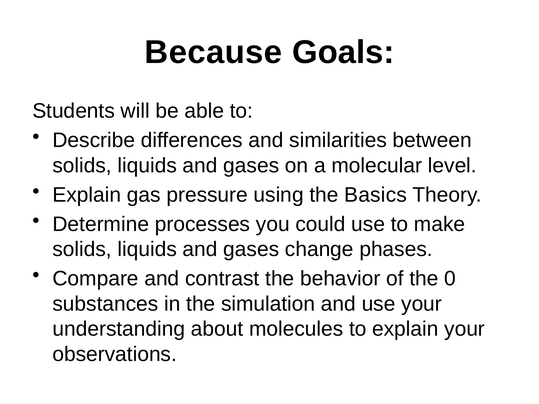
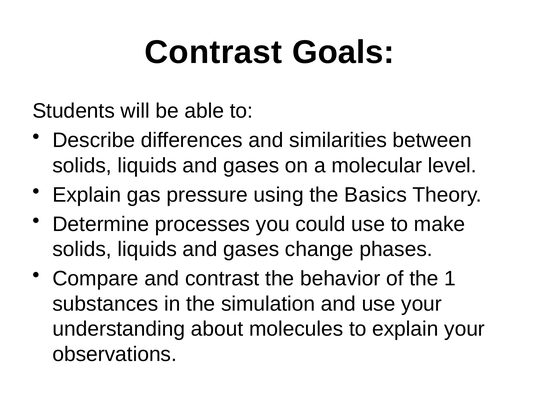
Because at (213, 52): Because -> Contrast
0: 0 -> 1
